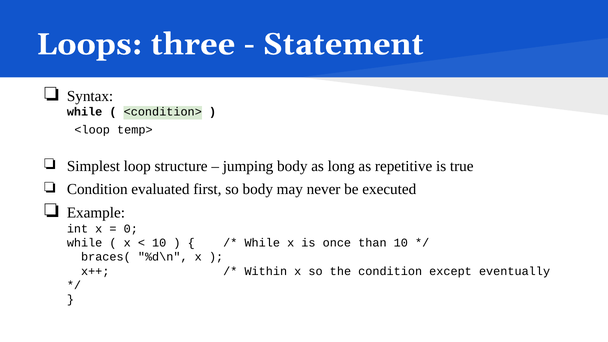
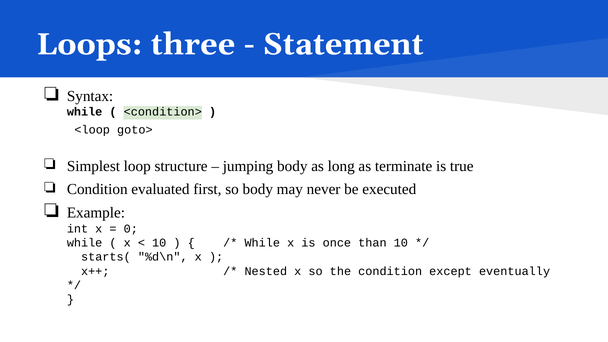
temp>: temp> -> goto>
repetitive: repetitive -> terminate
braces(: braces( -> starts(
Within: Within -> Nested
